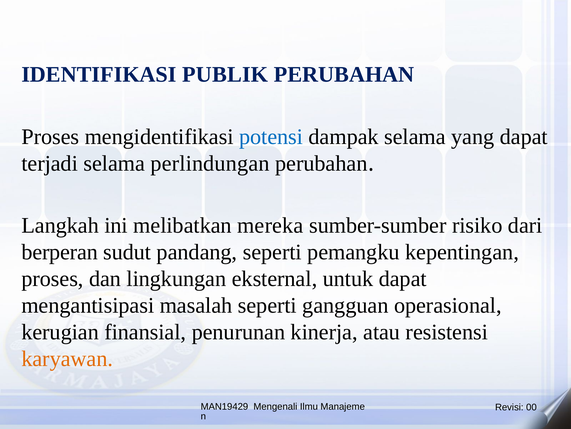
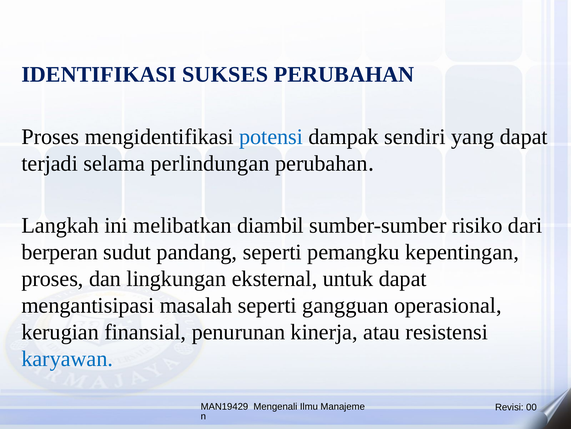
PUBLIK: PUBLIK -> SUKSES
dampak selama: selama -> sendiri
mereka: mereka -> diambil
karyawan colour: orange -> blue
